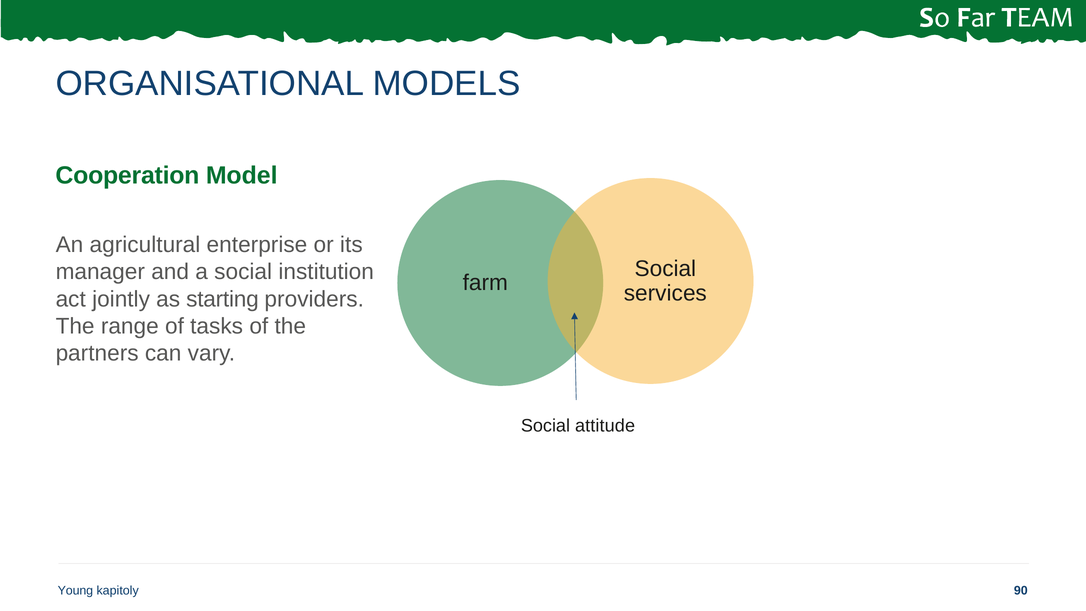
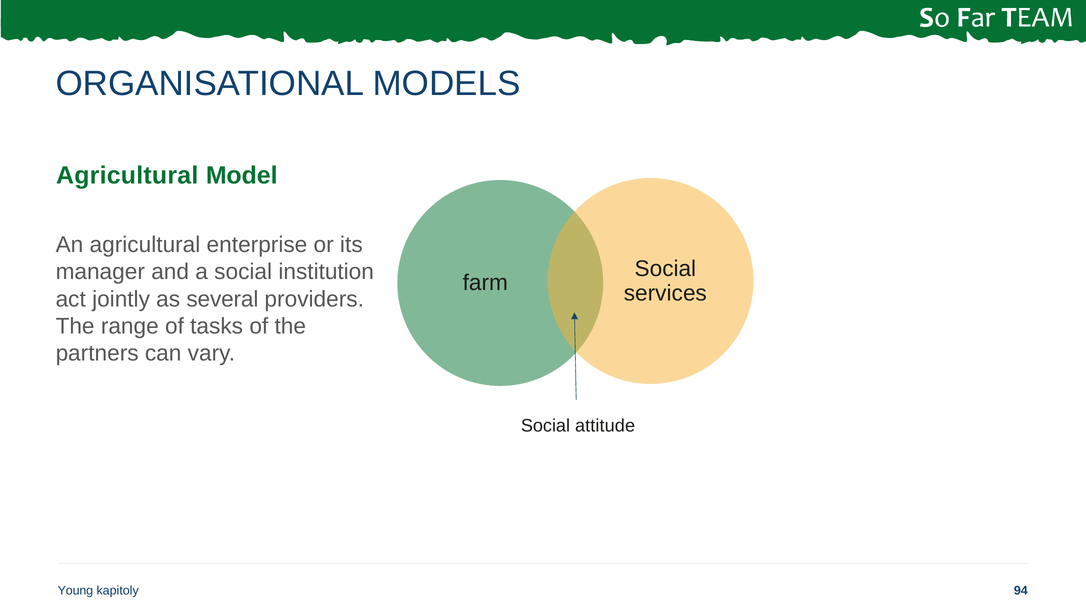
Cooperation at (127, 175): Cooperation -> Agricultural
starting: starting -> several
90: 90 -> 94
